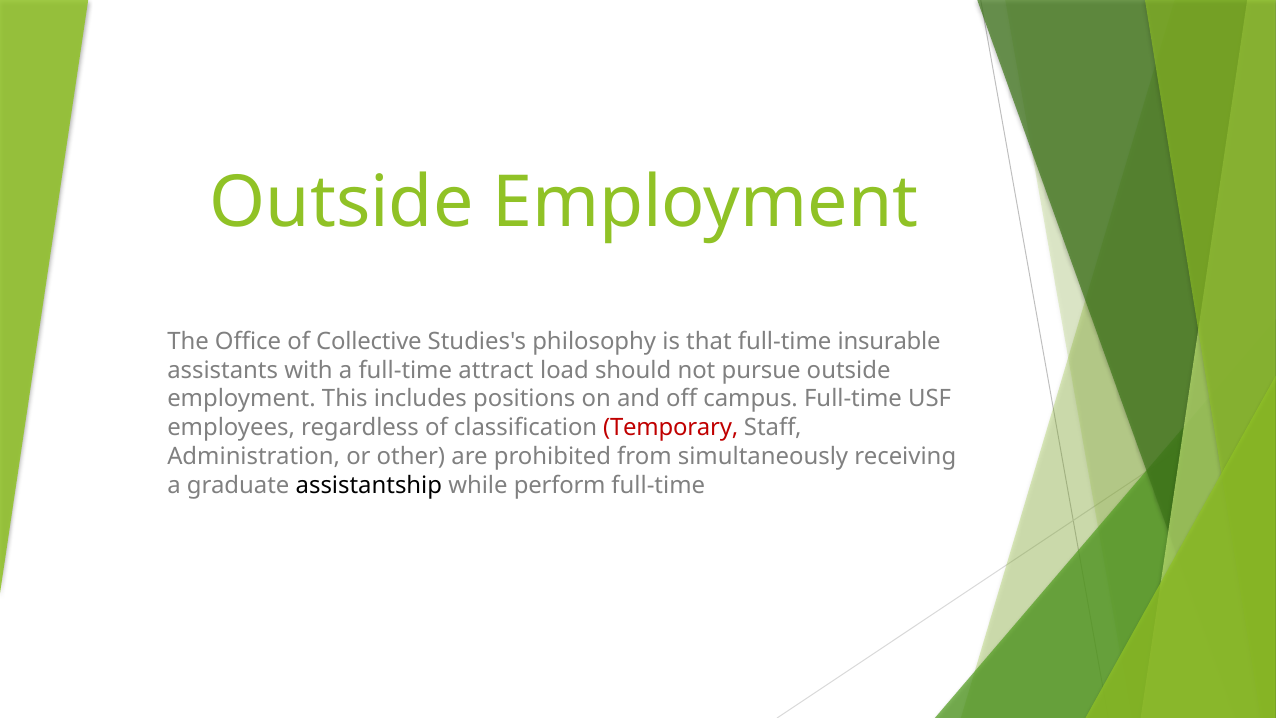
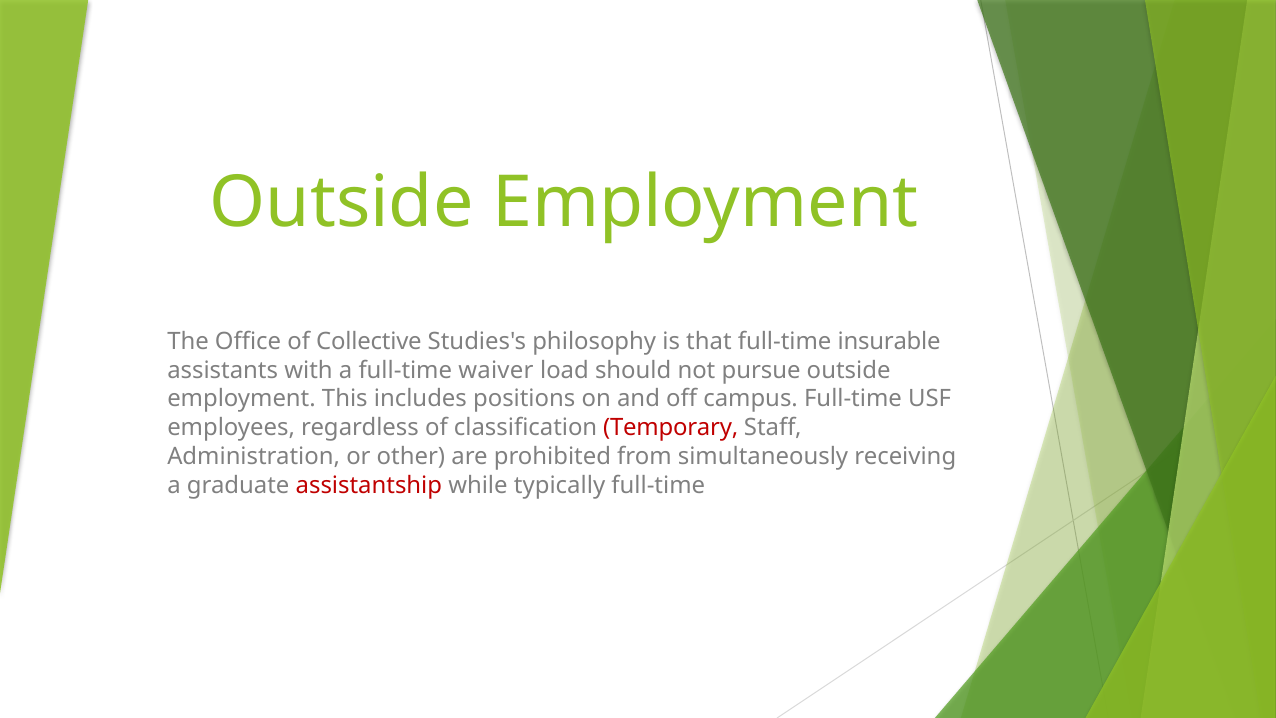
attract: attract -> waiver
assistantship colour: black -> red
perform: perform -> typically
